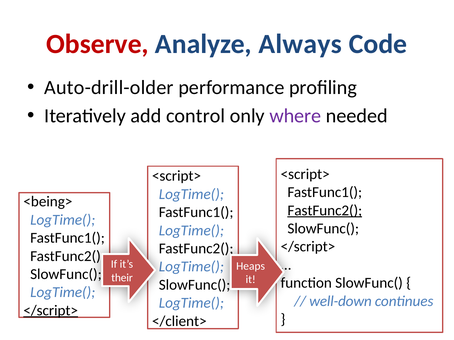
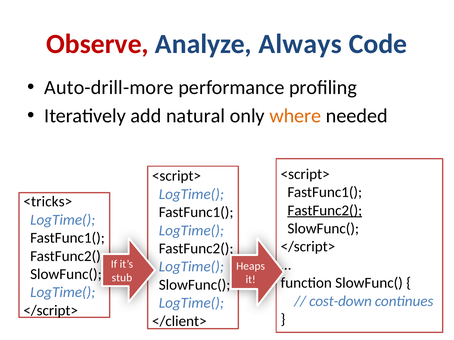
Auto-drill-older: Auto-drill-older -> Auto-drill-more
control: control -> natural
where colour: purple -> orange
<being>: <being> -> <tricks>
their: their -> stub
well-down: well-down -> cost-down
</script> at (51, 311) underline: present -> none
